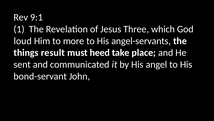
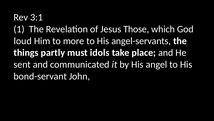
9:1: 9:1 -> 3:1
Three: Three -> Those
result: result -> partly
heed: heed -> idols
